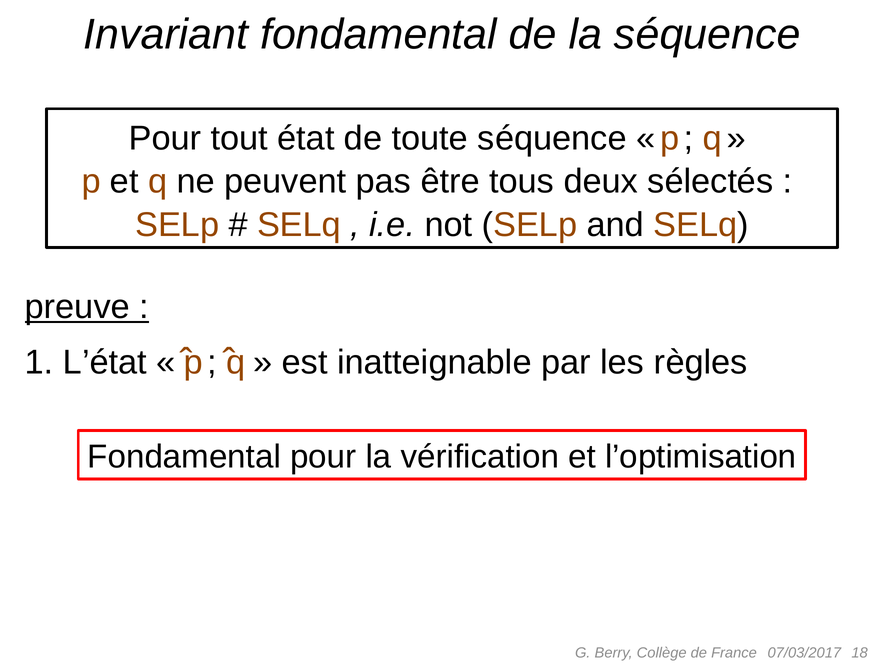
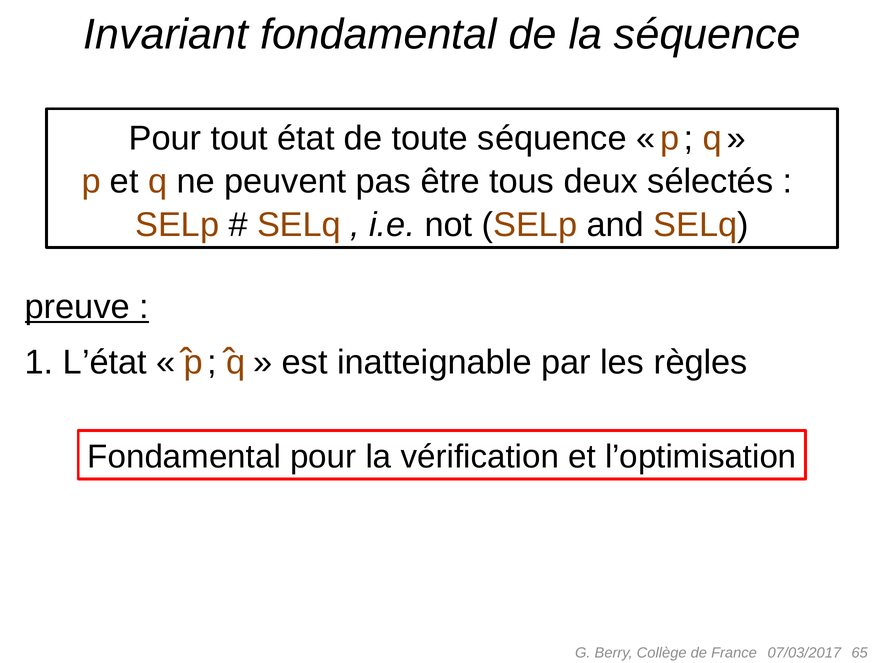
18: 18 -> 65
